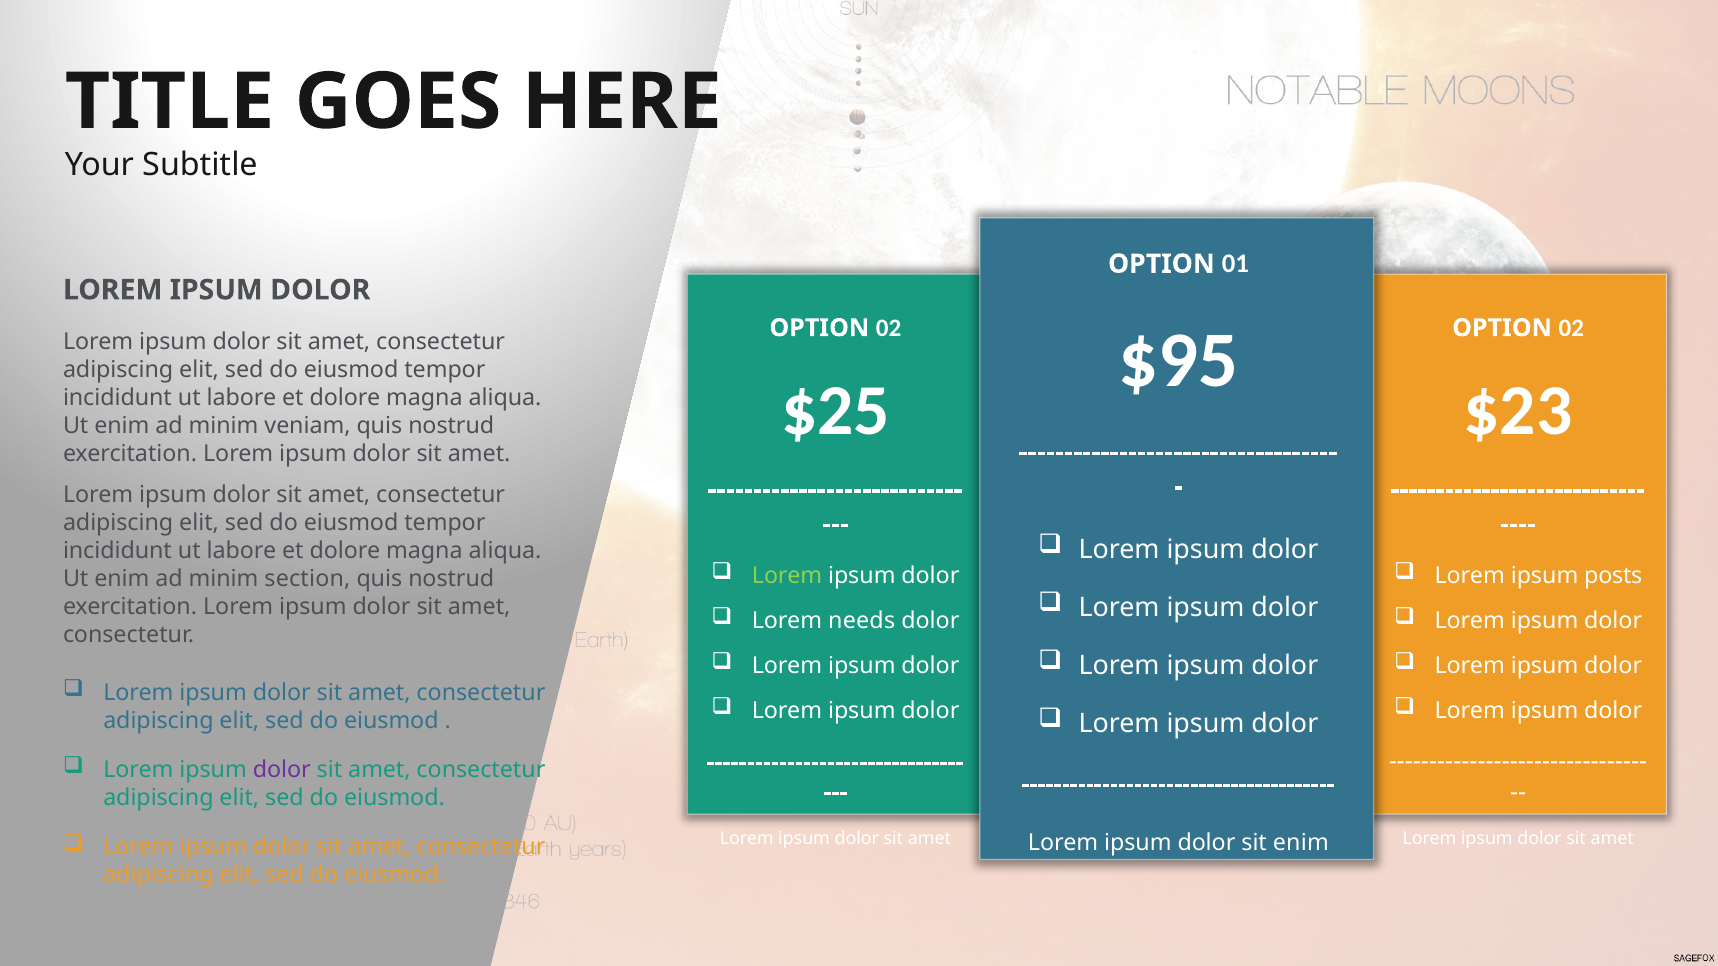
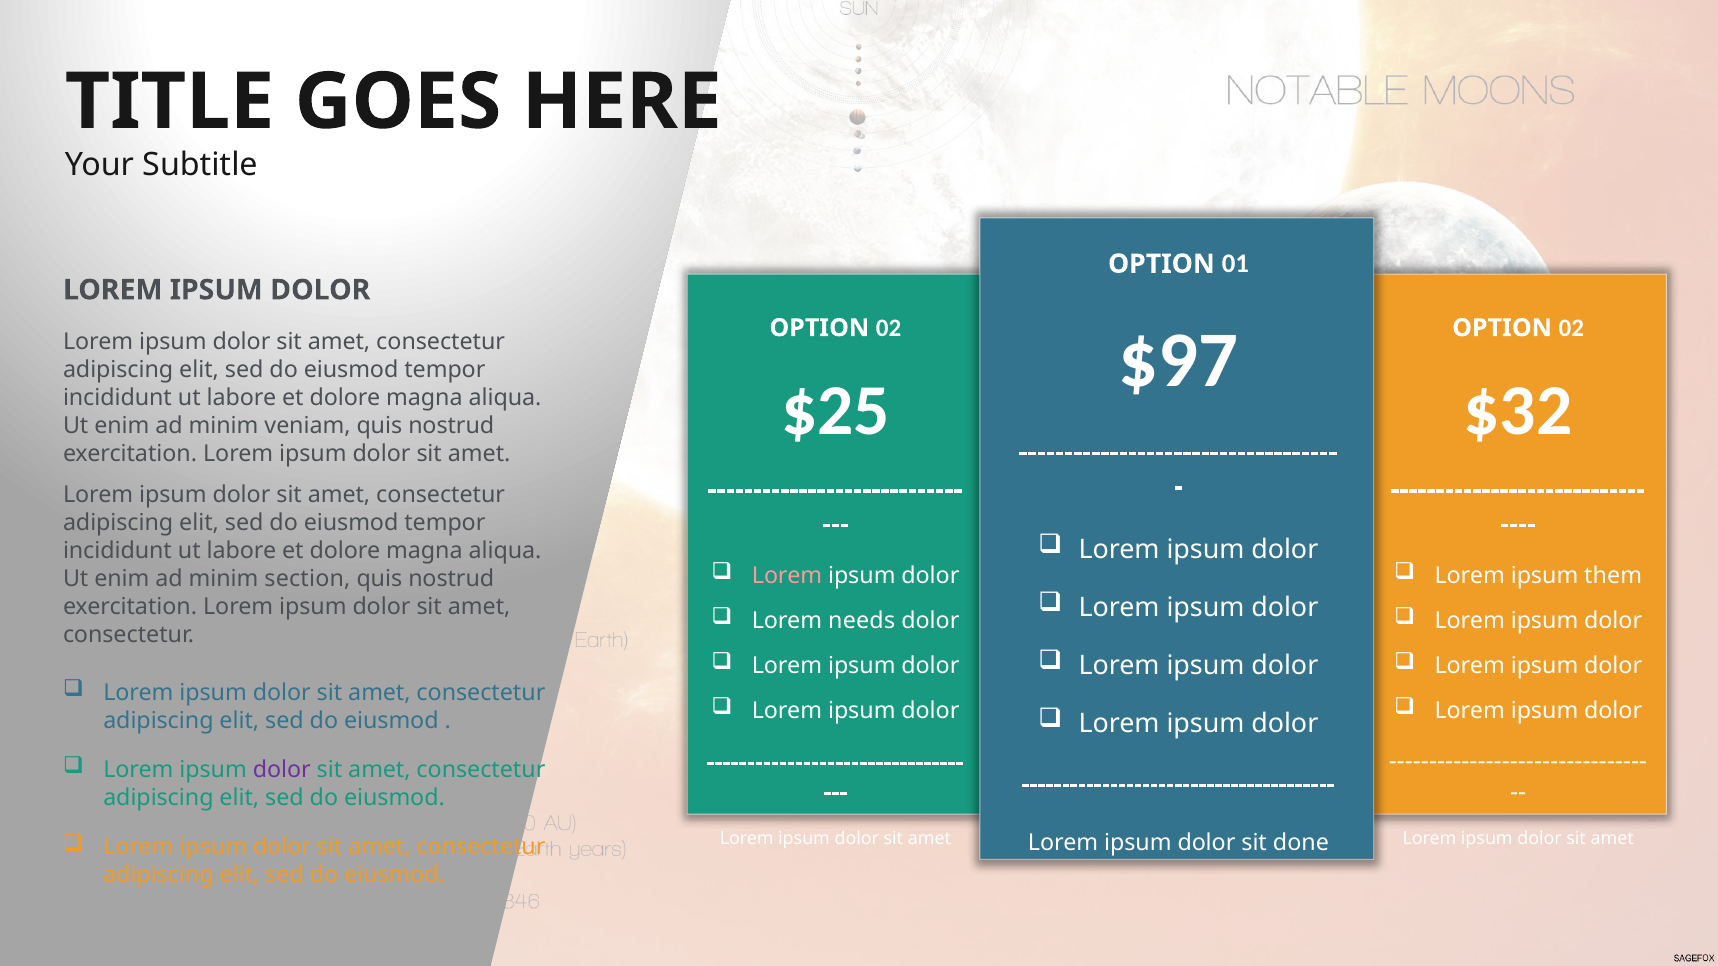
$95: $95 -> $97
$23: $23 -> $32
Lorem at (787, 576) colour: light green -> pink
posts: posts -> them
sit enim: enim -> done
